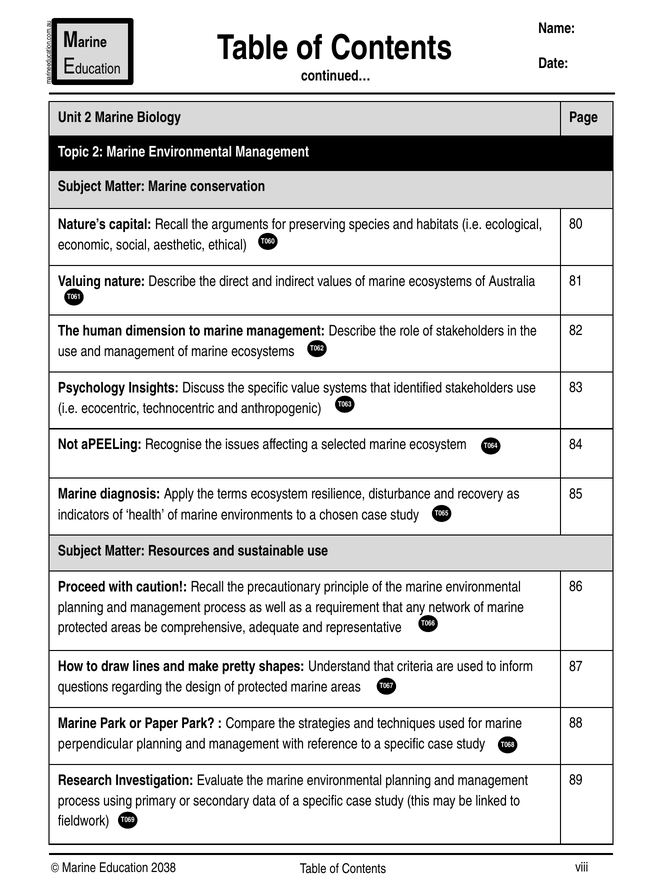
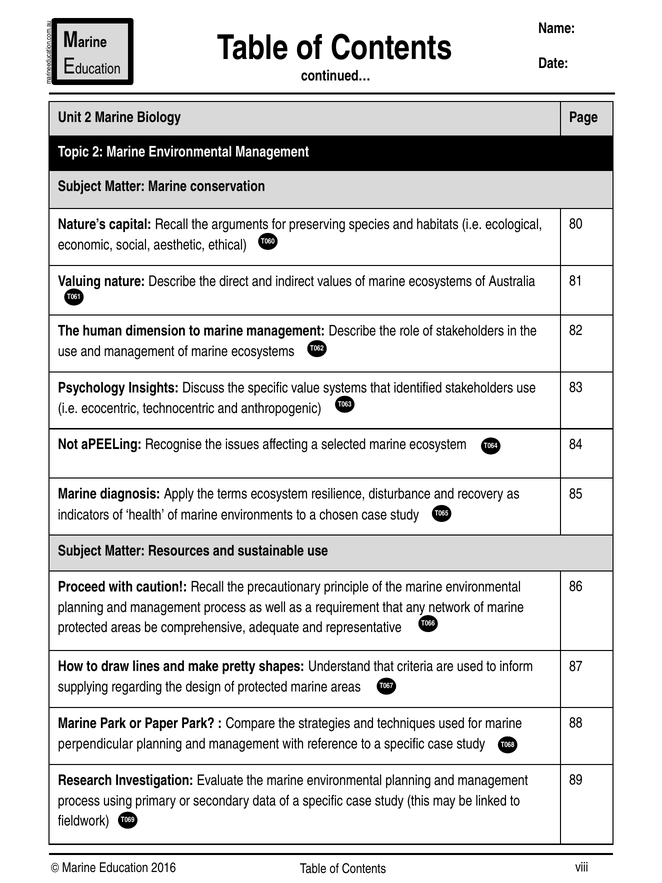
questions: questions -> supplying
2038: 2038 -> 2016
